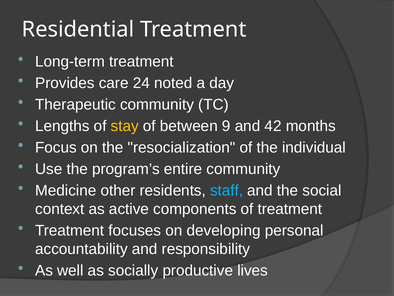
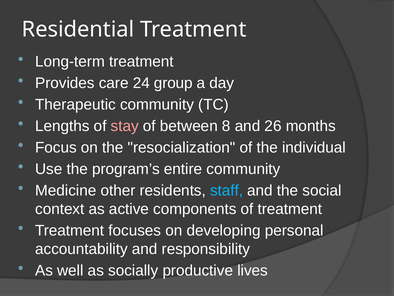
noted: noted -> group
stay colour: yellow -> pink
9: 9 -> 8
42: 42 -> 26
